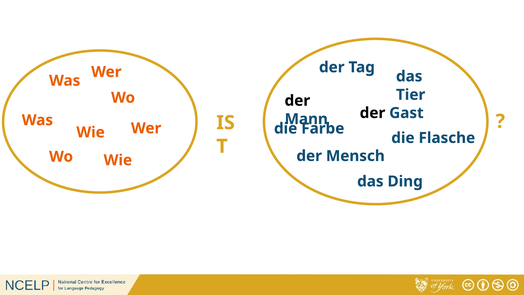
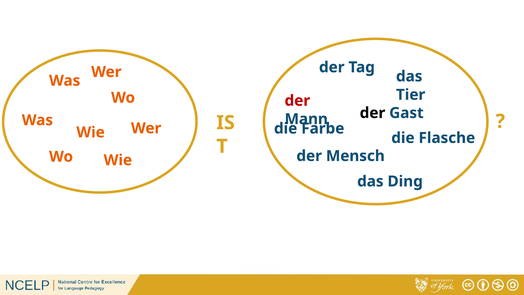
der at (297, 101) colour: black -> red
